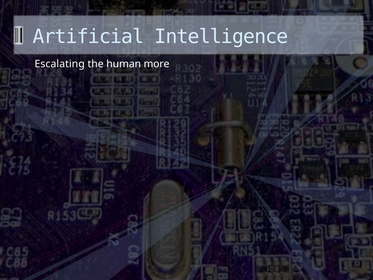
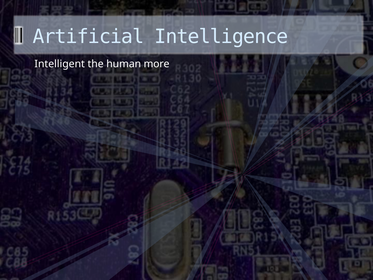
Escalating: Escalating -> Intelligent
